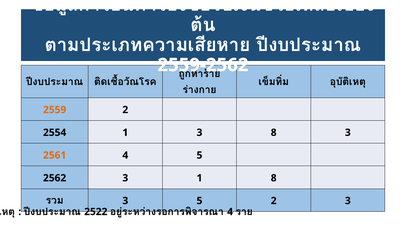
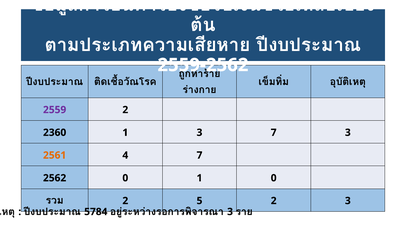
2559 colour: orange -> purple
2554: 2554 -> 2360
3 8: 8 -> 7
4 5: 5 -> 7
2562 3: 3 -> 0
1 8: 8 -> 0
3 at (125, 201): 3 -> 2
2522: 2522 -> 5784
4 at (230, 212): 4 -> 3
